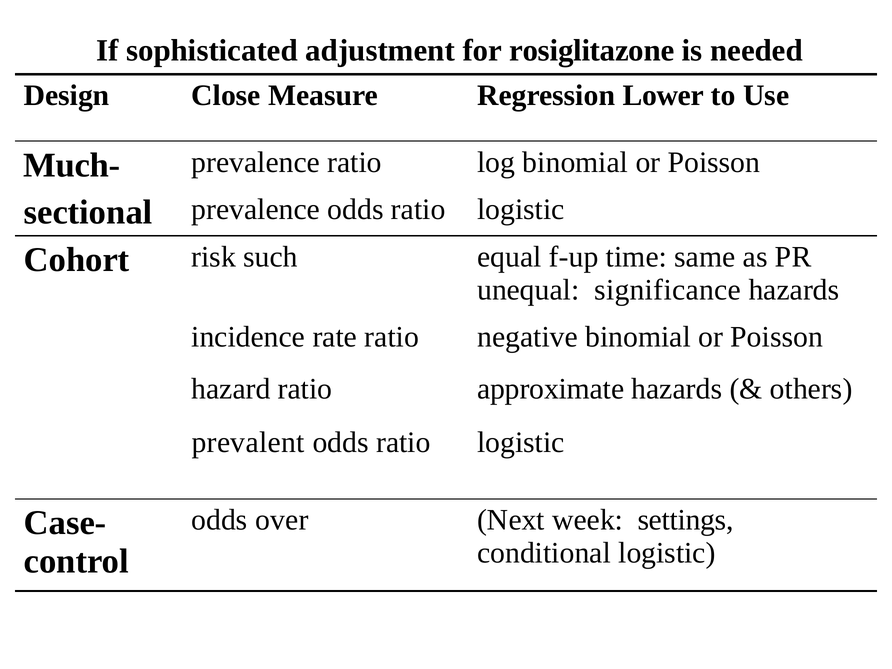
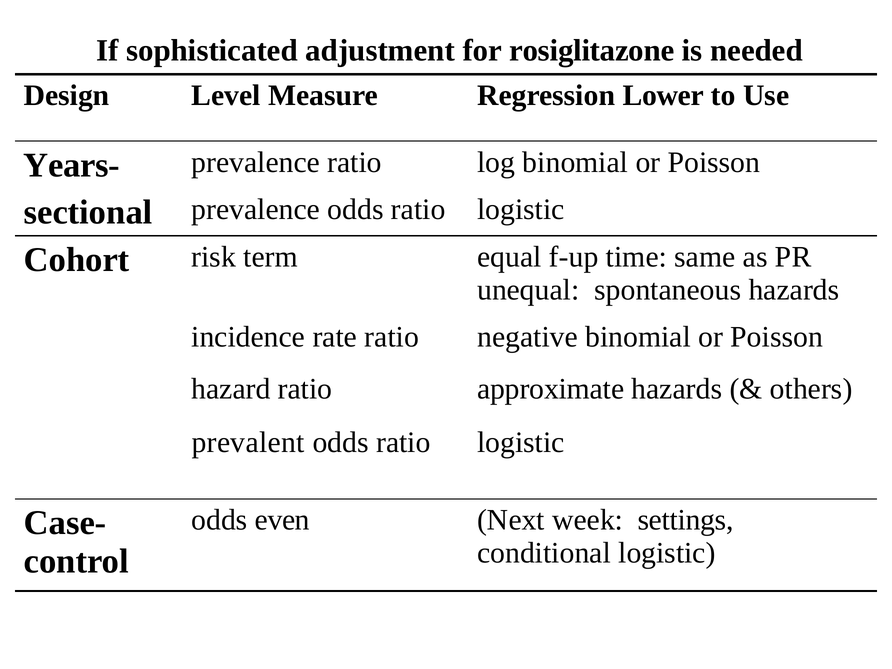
Close: Close -> Level
Much-: Much- -> Years-
such: such -> term
significance: significance -> spontaneous
over: over -> even
